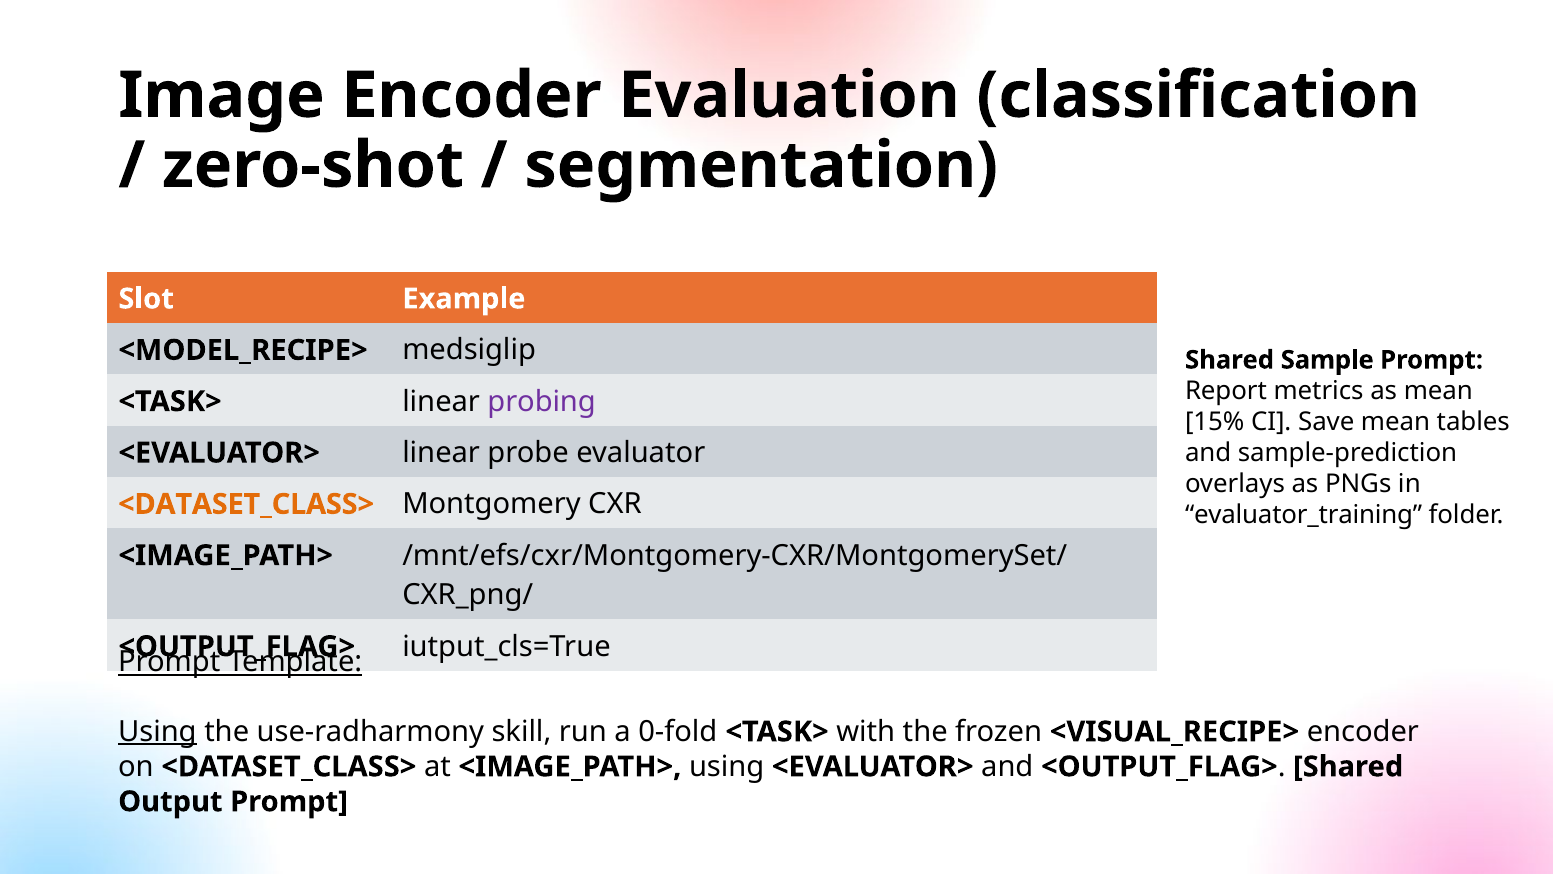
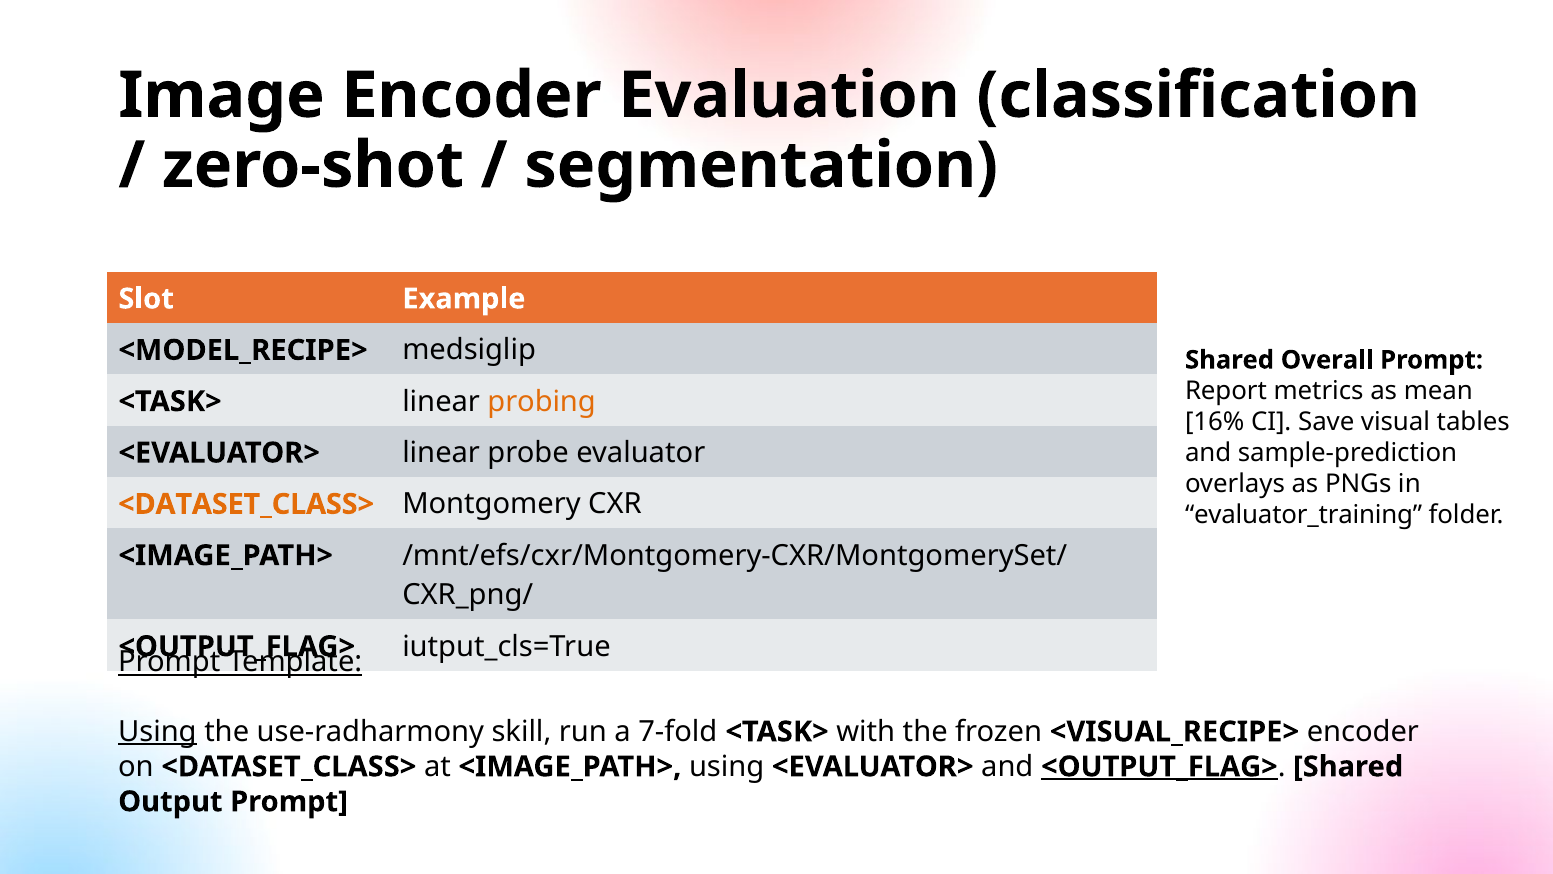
Sample: Sample -> Overall
probing colour: purple -> orange
15%: 15% -> 16%
Save mean: mean -> visual
0-fold: 0-fold -> 7-fold
<OUTPUT_FLAG> at (1159, 766) underline: none -> present
